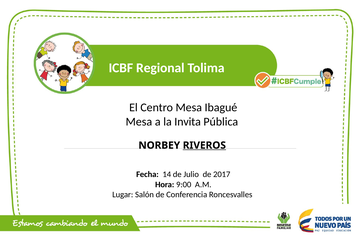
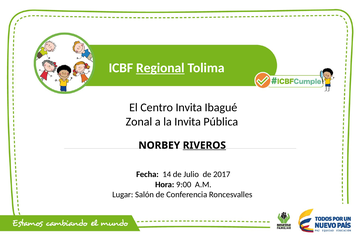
Regional underline: none -> present
Centro Mesa: Mesa -> Invita
Mesa at (139, 122): Mesa -> Zonal
